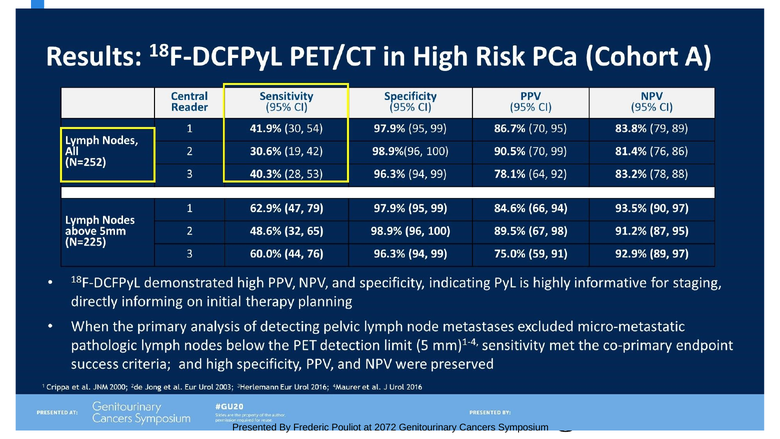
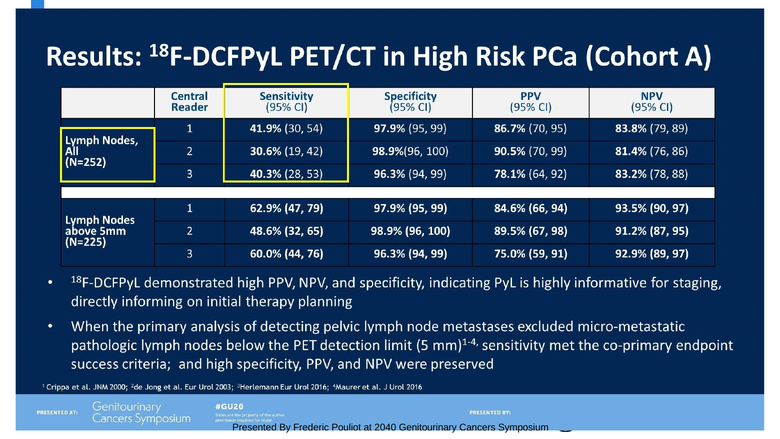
2072: 2072 -> 2040
